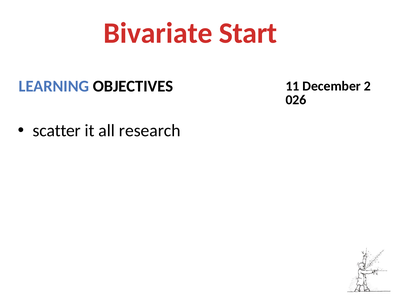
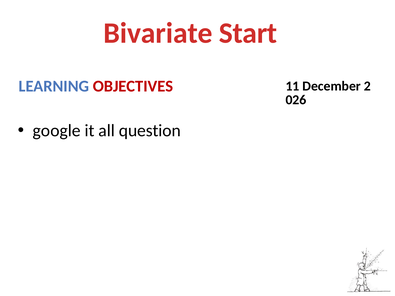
OBJECTIVES colour: black -> red
scatter: scatter -> google
research: research -> question
